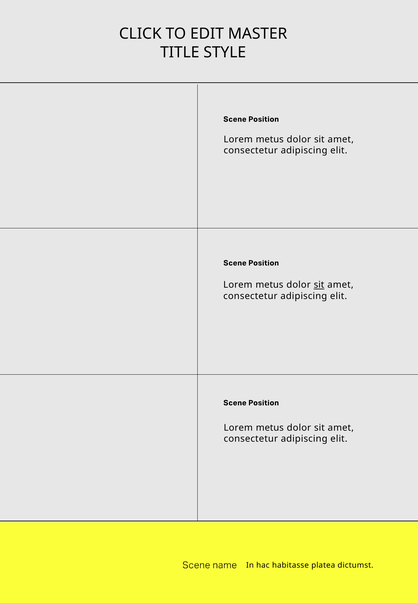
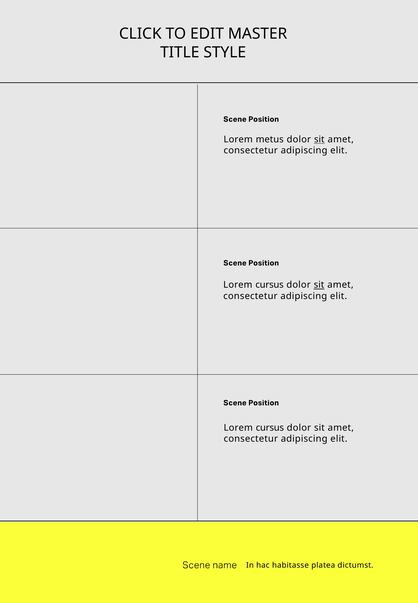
sit at (319, 140) underline: none -> present
metus at (269, 285): metus -> cursus
metus at (270, 428): metus -> cursus
